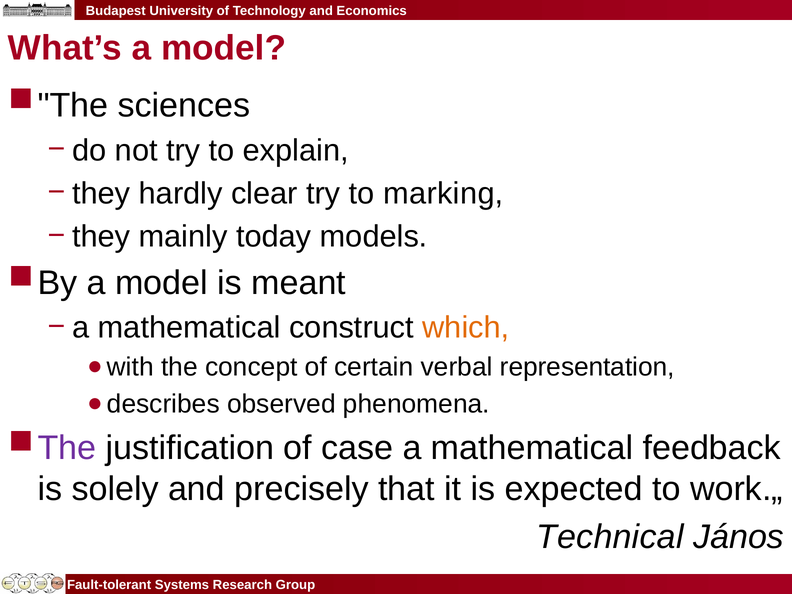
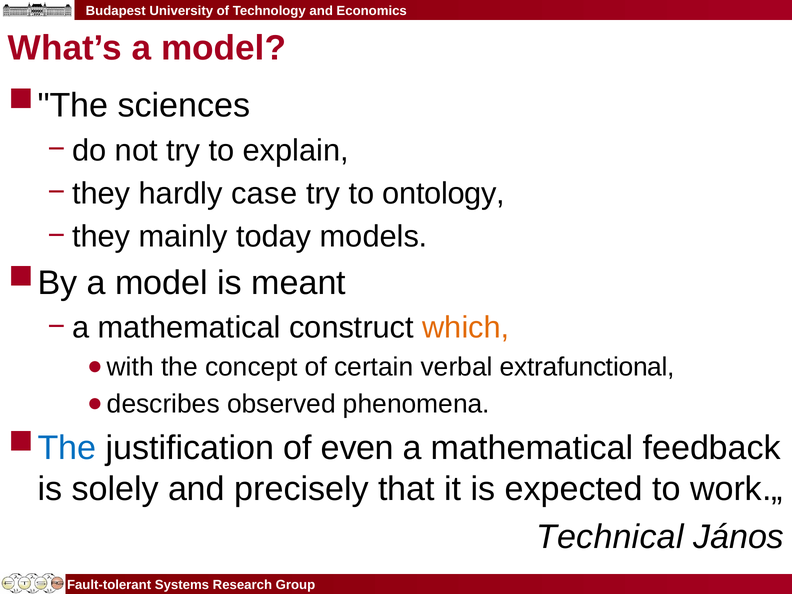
clear: clear -> case
marking: marking -> ontology
representation: representation -> extrafunctional
The at (67, 448) colour: purple -> blue
case: case -> even
